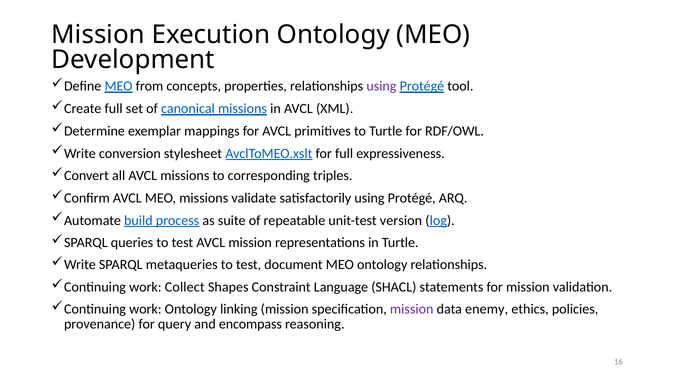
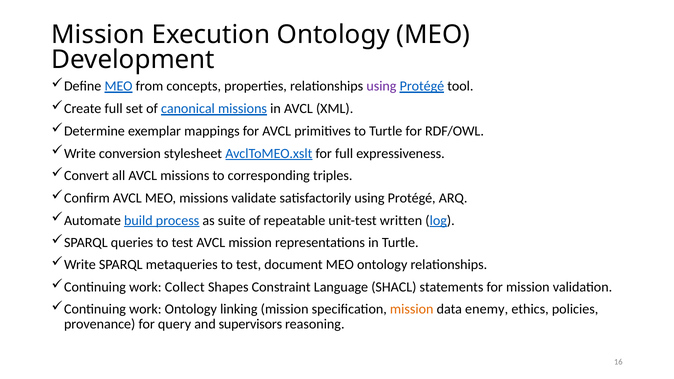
version: version -> written
mission at (412, 309) colour: purple -> orange
encompass: encompass -> supervisors
